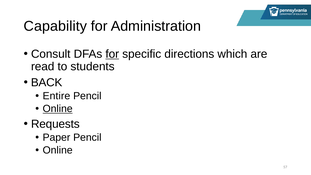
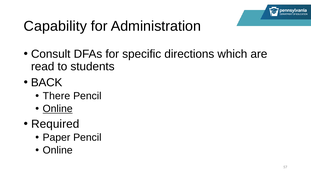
for at (112, 54) underline: present -> none
Entire: Entire -> There
Requests: Requests -> Required
